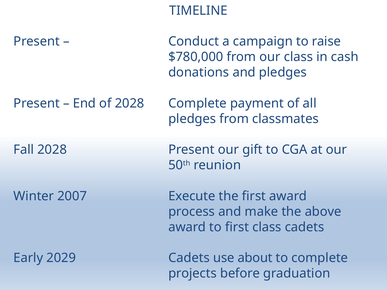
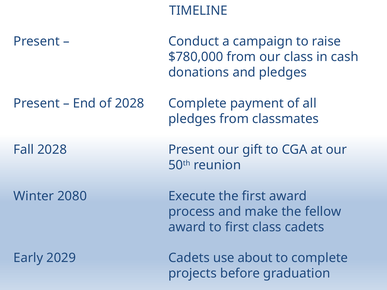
2007: 2007 -> 2080
above: above -> fellow
